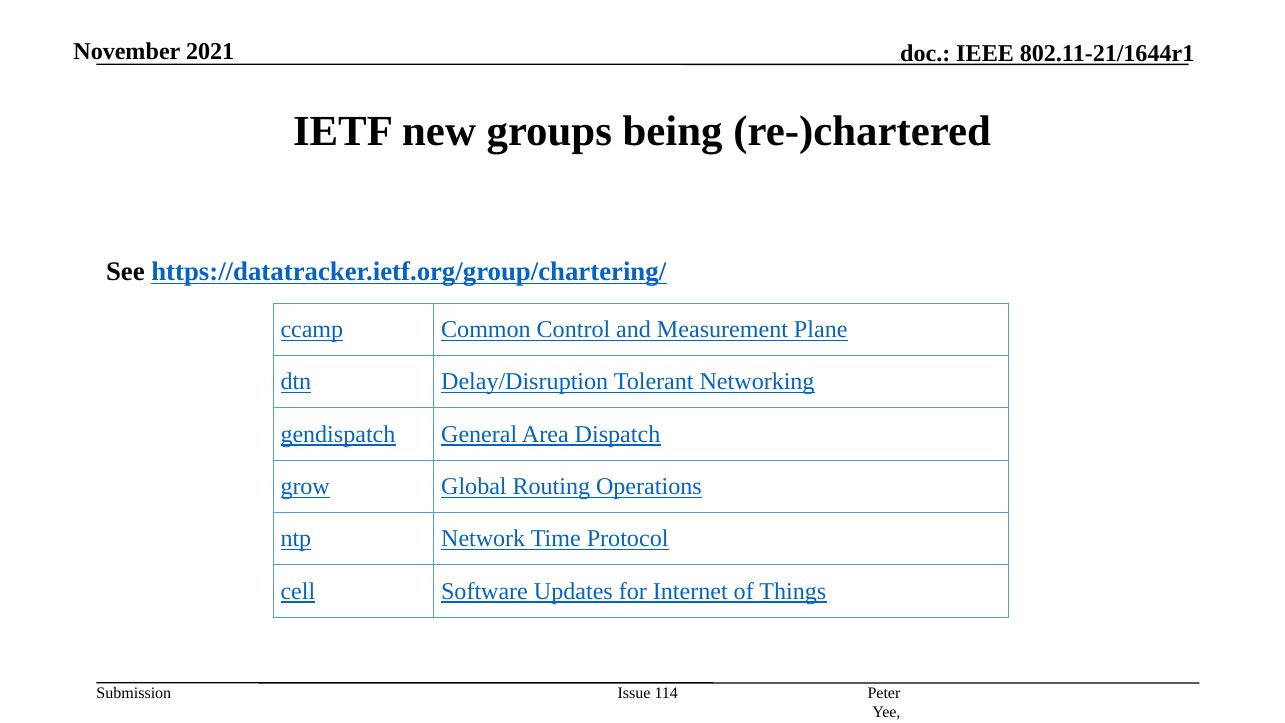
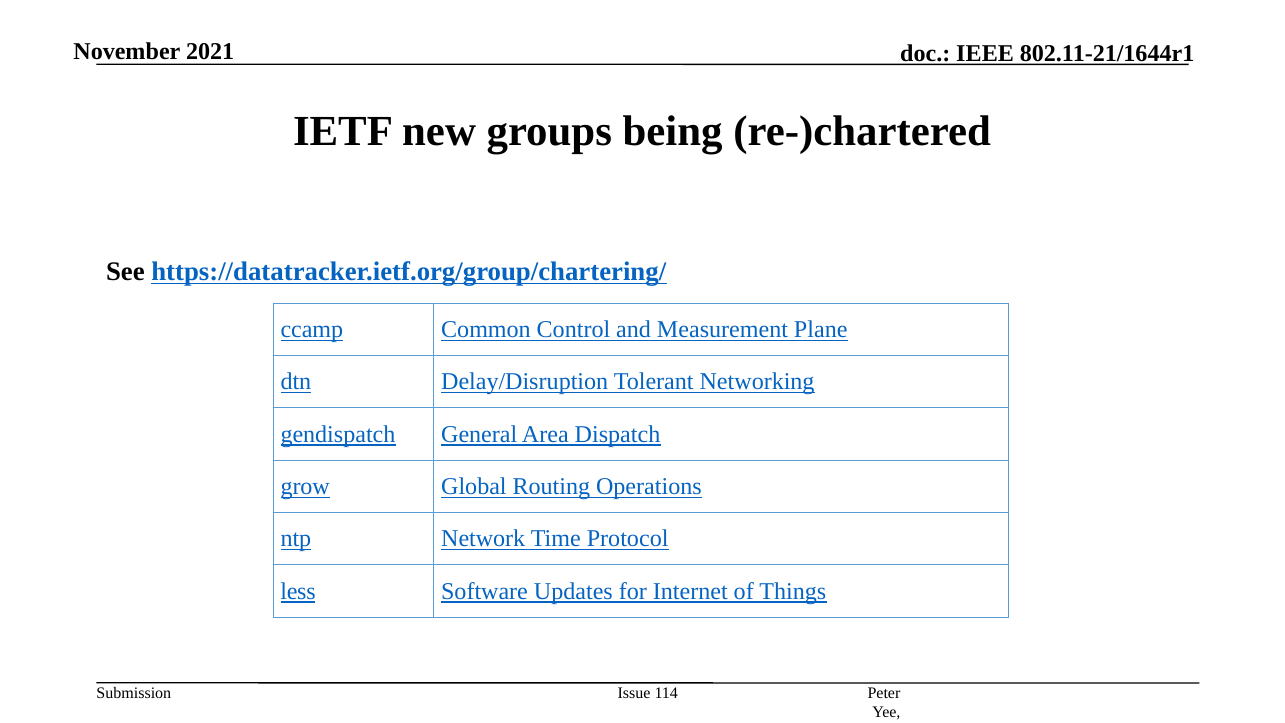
cell: cell -> less
